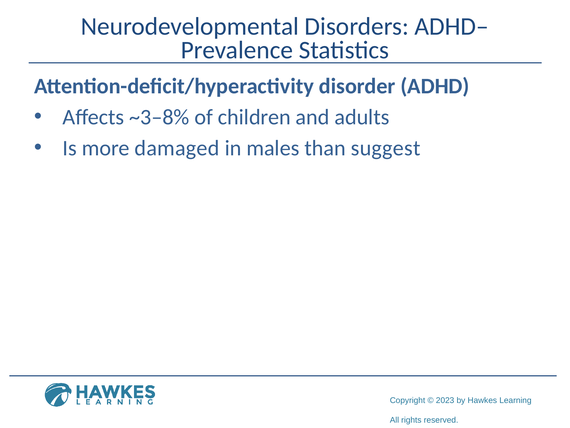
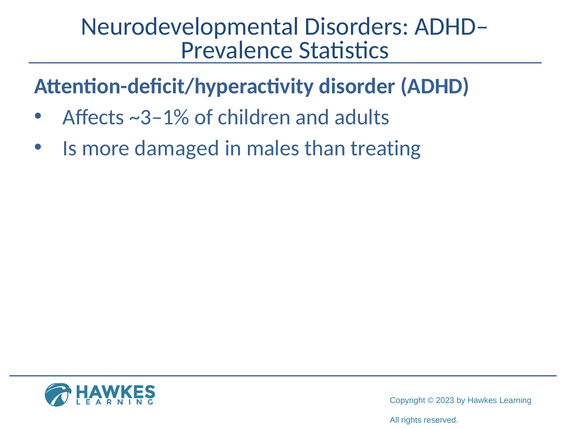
~3–8%: ~3–8% -> ~3–1%
suggest: suggest -> treating
